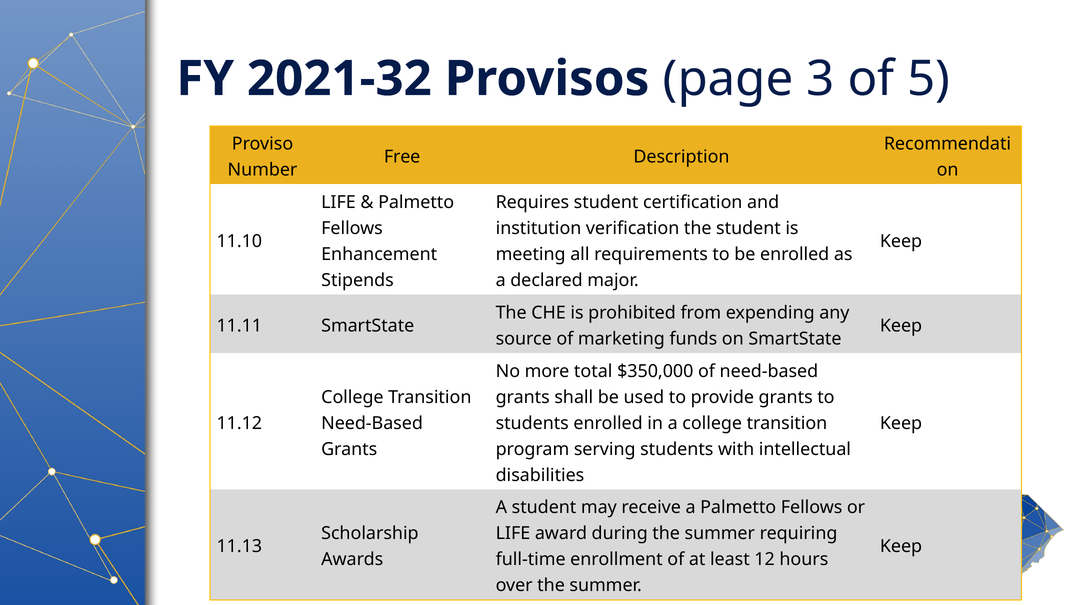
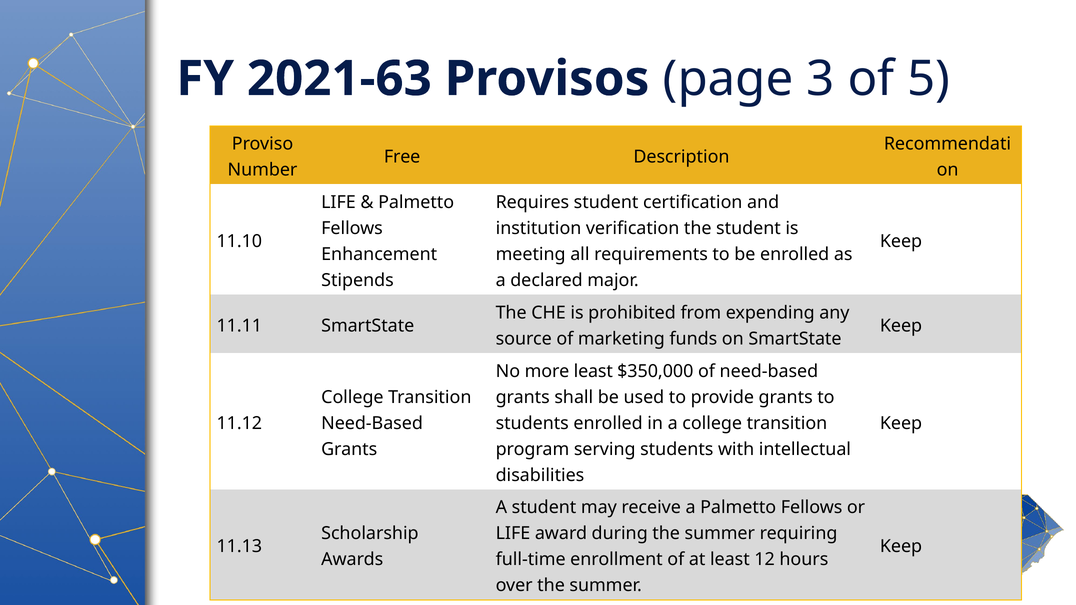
2021-32: 2021-32 -> 2021-63
more total: total -> least
